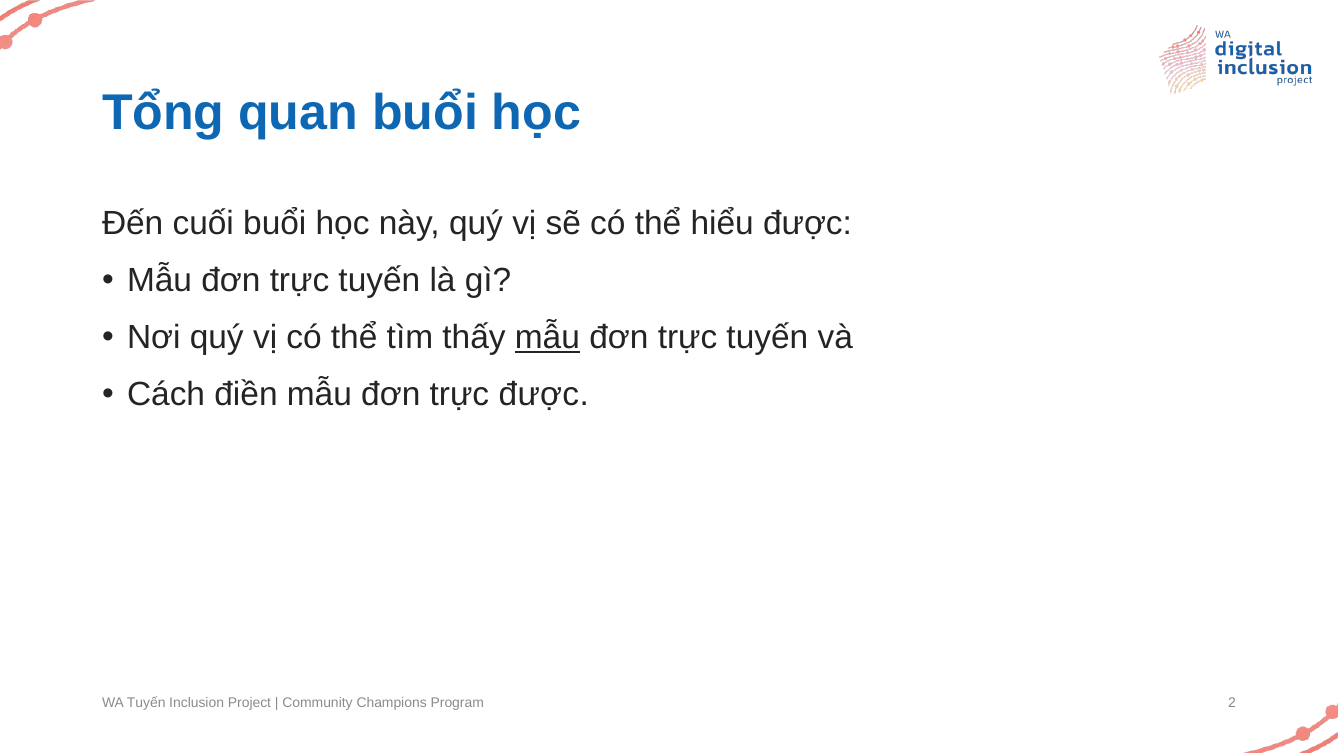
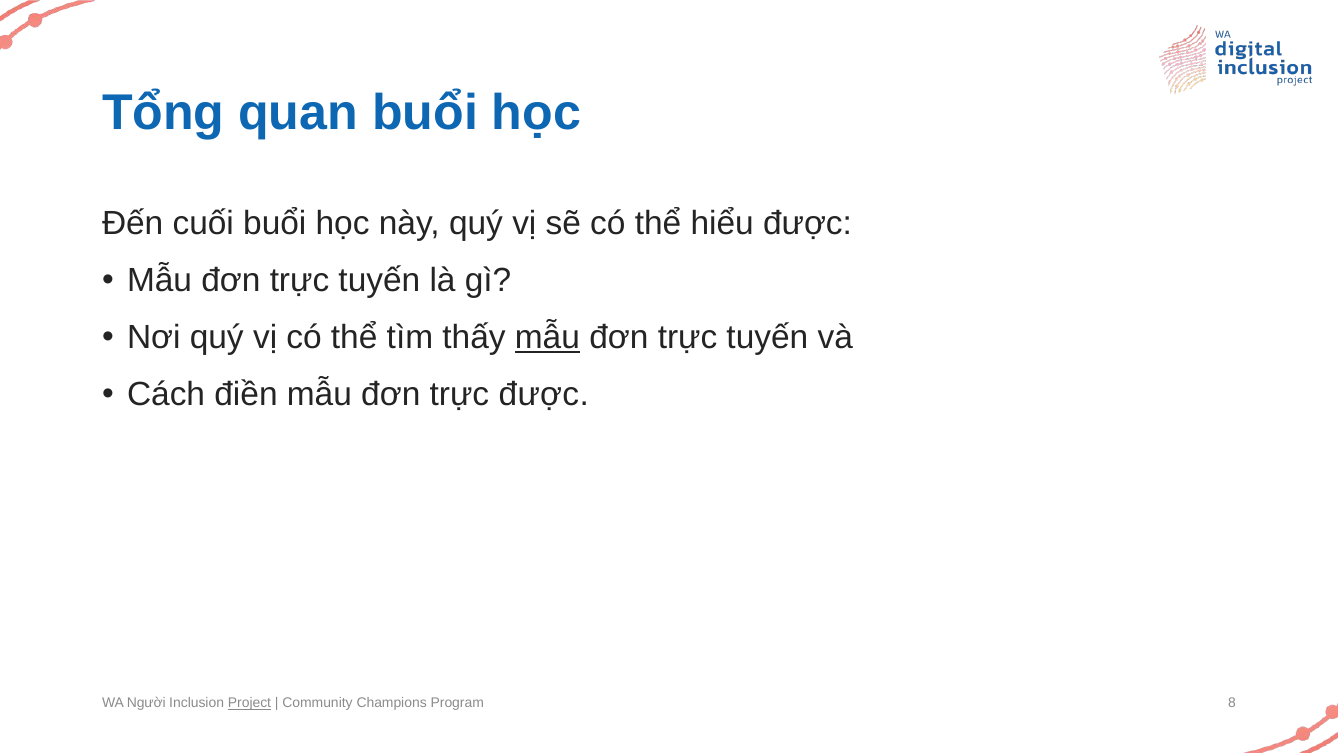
WA Tuyến: Tuyến -> Người
Project underline: none -> present
2: 2 -> 8
